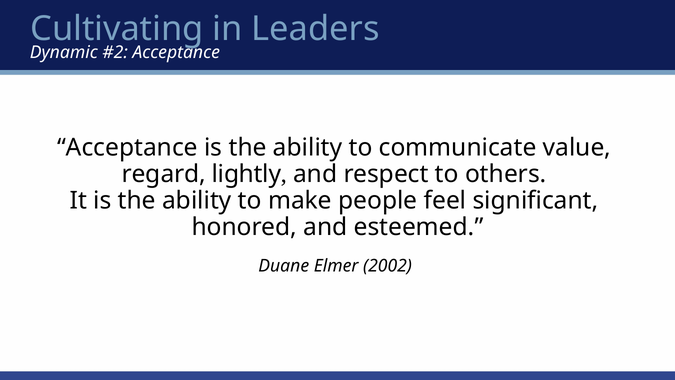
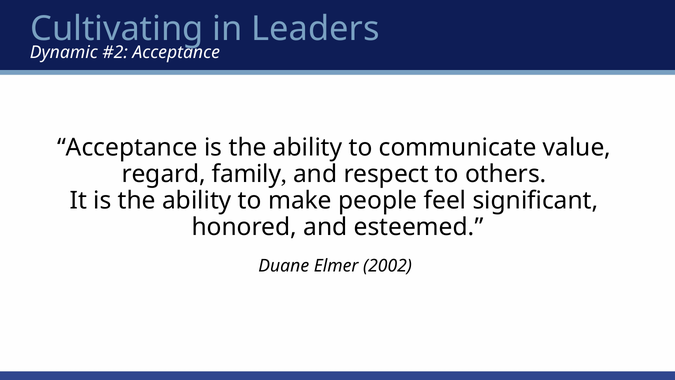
lightly: lightly -> family
